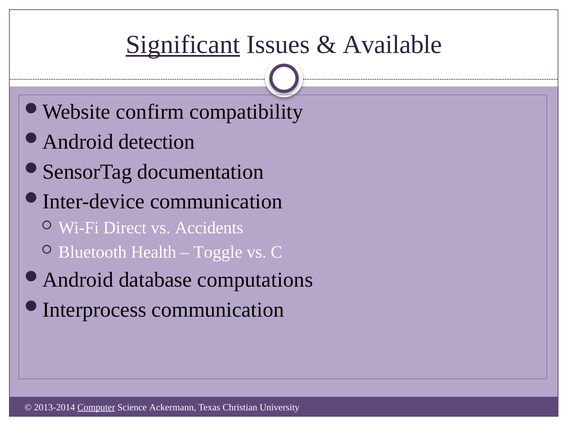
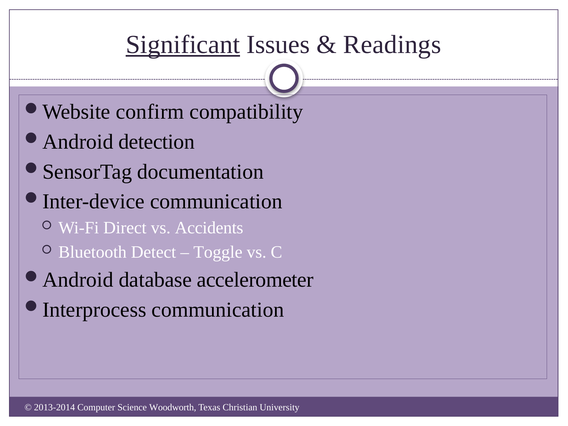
Available: Available -> Readings
Health: Health -> Detect
computations: computations -> accelerometer
Computer underline: present -> none
Ackermann: Ackermann -> Woodworth
